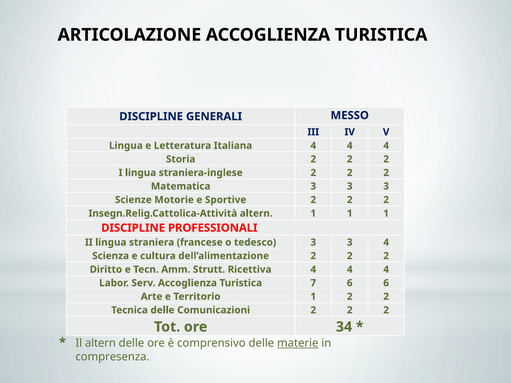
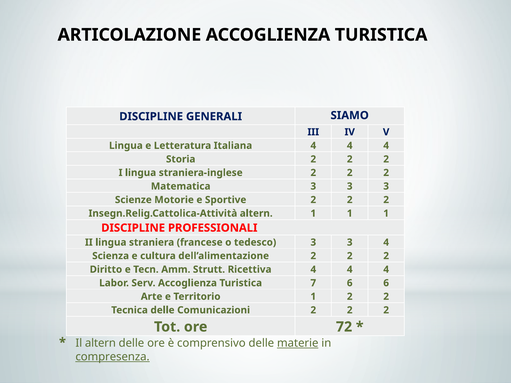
MESSO: MESSO -> SIAMO
34: 34 -> 72
compresenza underline: none -> present
